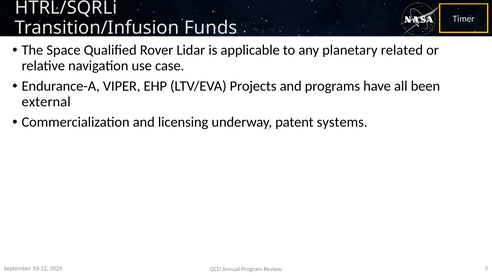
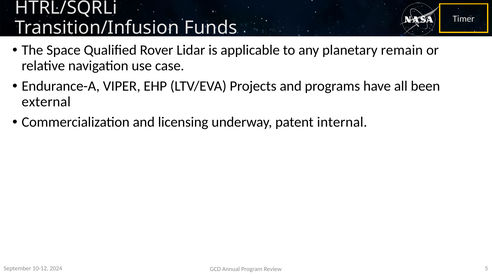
related: related -> remain
systems: systems -> internal
